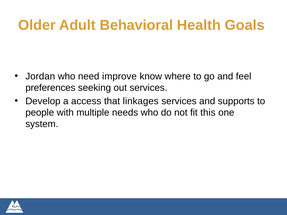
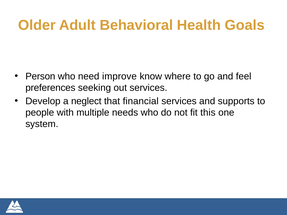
Jordan: Jordan -> Person
access: access -> neglect
linkages: linkages -> financial
